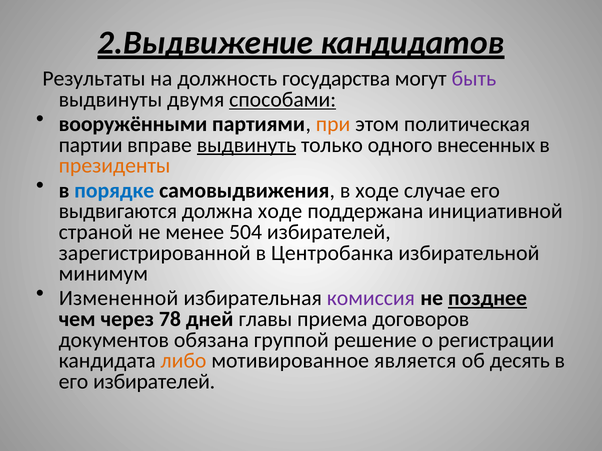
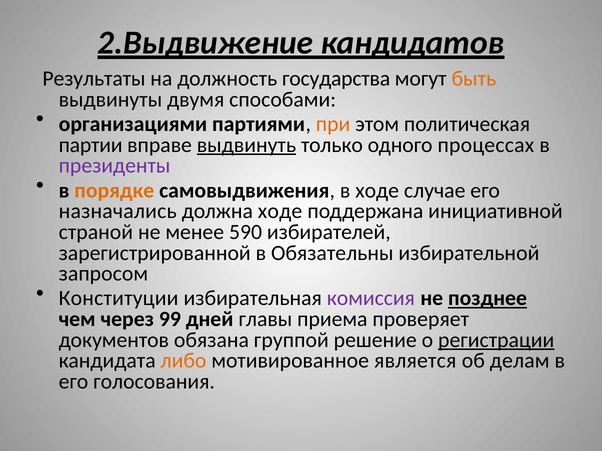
быть colour: purple -> orange
способами underline: present -> none
вооружёнными: вооружёнными -> организациями
внесенных: внесенных -> процессах
президенты colour: orange -> purple
порядке colour: blue -> orange
выдвигаются: выдвигаются -> назначались
504: 504 -> 590
Центробанка: Центробанка -> Обязательны
минимум: минимум -> запросом
Измененной: Измененной -> Конституции
78: 78 -> 99
договоров: договоров -> проверяет
регистрации underline: none -> present
десять: десять -> делам
его избирателей: избирателей -> голосования
